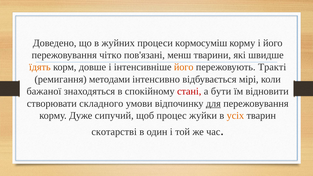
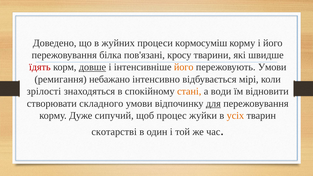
чітко: чітко -> білка
менш: менш -> кросу
їдять colour: orange -> red
довше underline: none -> present
пережовують Тракті: Тракті -> Умови
методами: методами -> небажано
бажаної: бажаної -> зрілості
стані colour: red -> orange
бути: бути -> води
